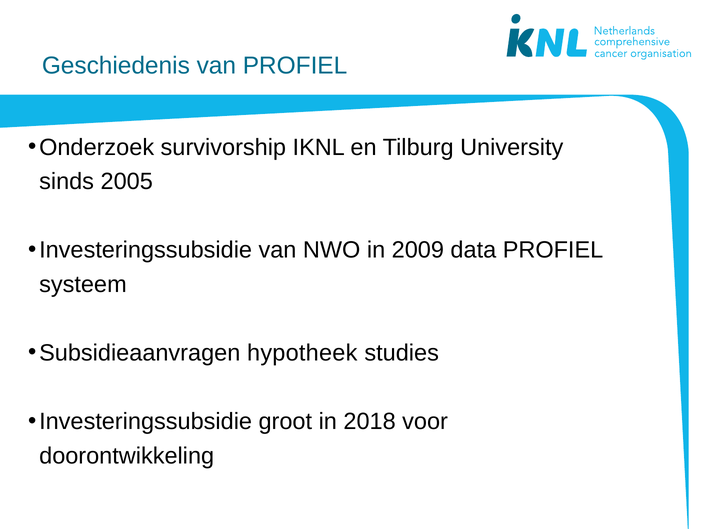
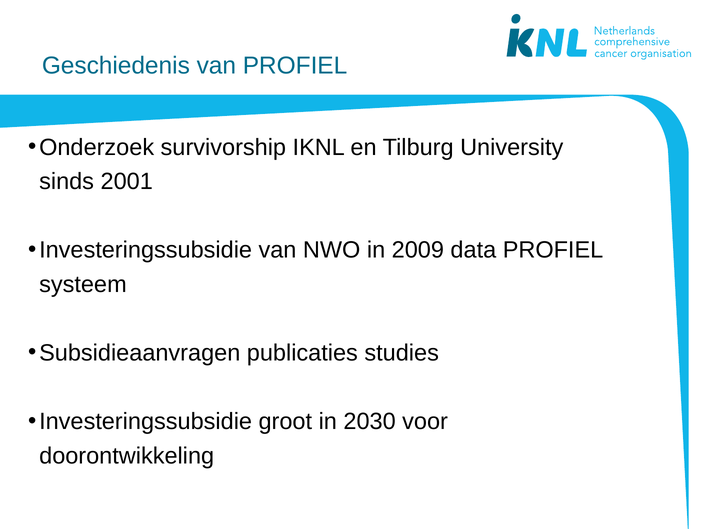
2005: 2005 -> 2001
hypotheek: hypotheek -> publicaties
2018: 2018 -> 2030
